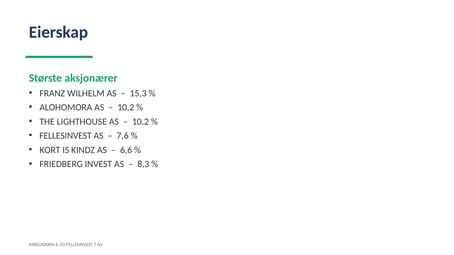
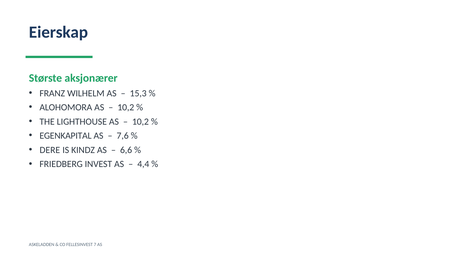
FELLESINVEST at (66, 136): FELLESINVEST -> EGENKAPITAL
KORT: KORT -> DERE
8,3: 8,3 -> 4,4
